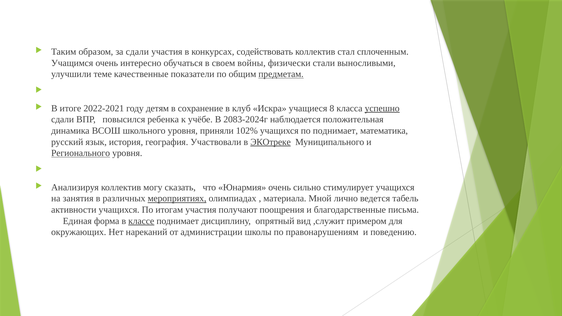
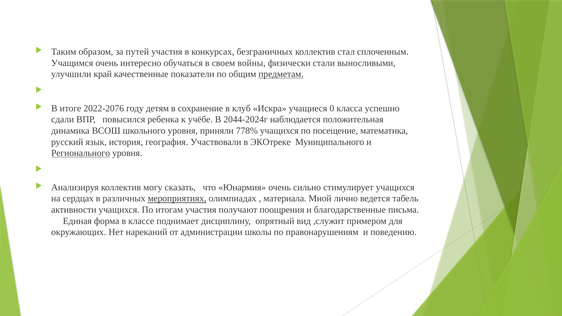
за сдали: сдали -> путей
содействовать: содействовать -> безграничных
теме: теме -> край
2022-2021: 2022-2021 -> 2022-2076
8: 8 -> 0
успешно underline: present -> none
2083-2024г: 2083-2024г -> 2044-2024г
102%: 102% -> 778%
по поднимает: поднимает -> посещение
ЭКОтреке underline: present -> none
занятия: занятия -> сердцах
классе underline: present -> none
